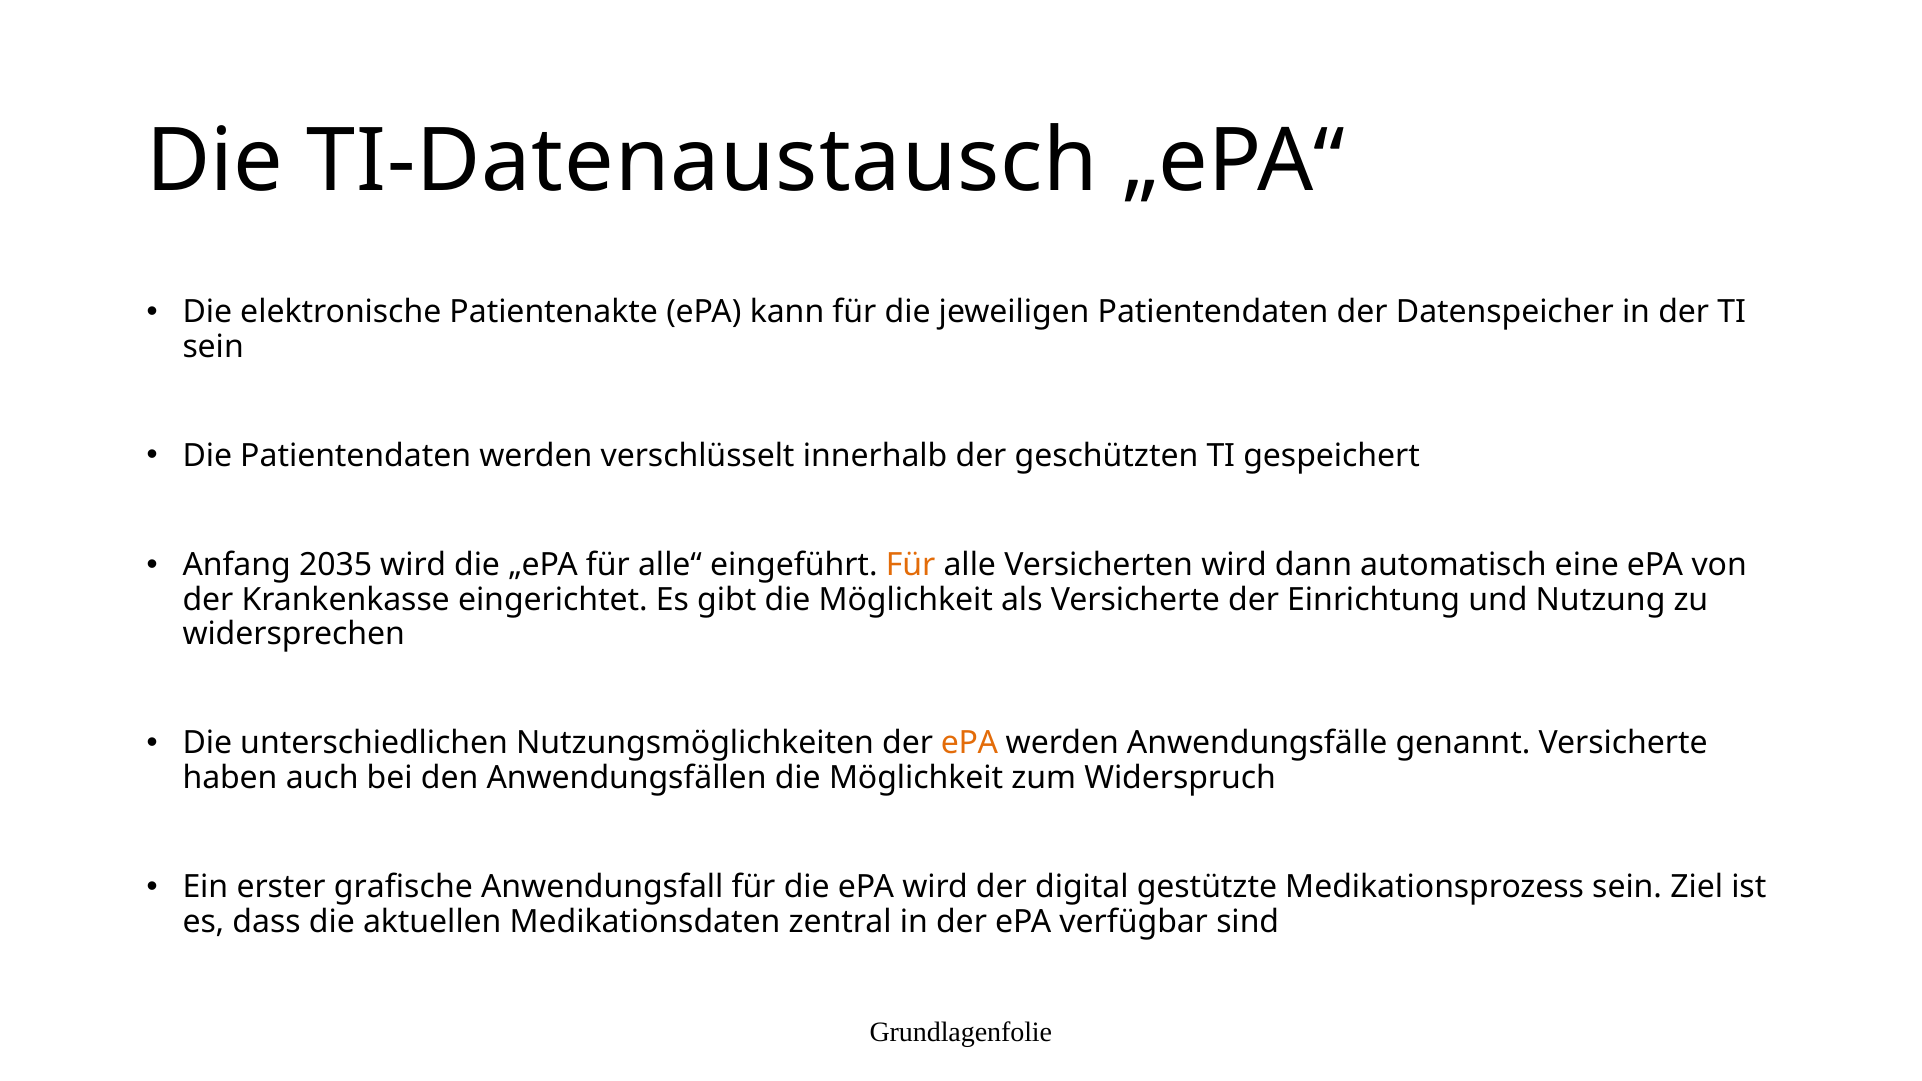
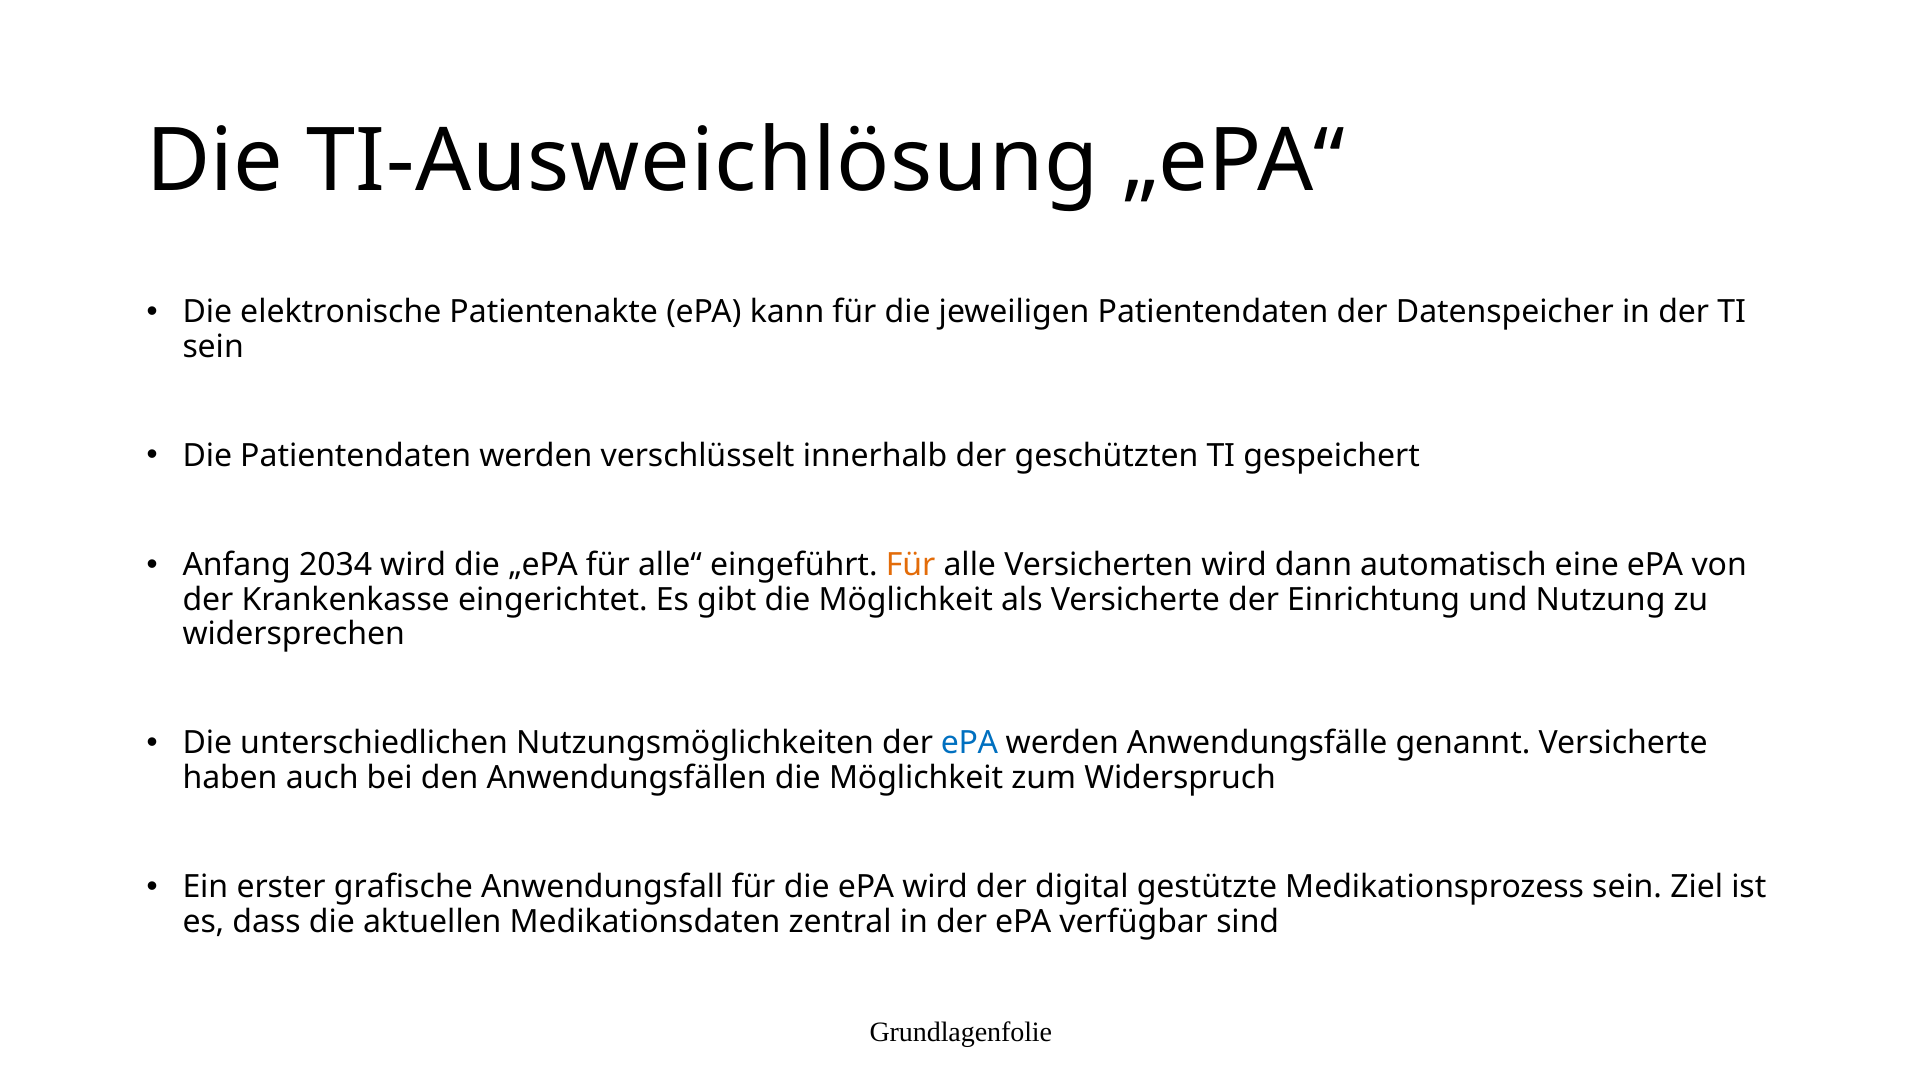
TI-Datenaustausch: TI-Datenaustausch -> TI-Ausweichlösung
2035: 2035 -> 2034
ePA at (970, 743) colour: orange -> blue
